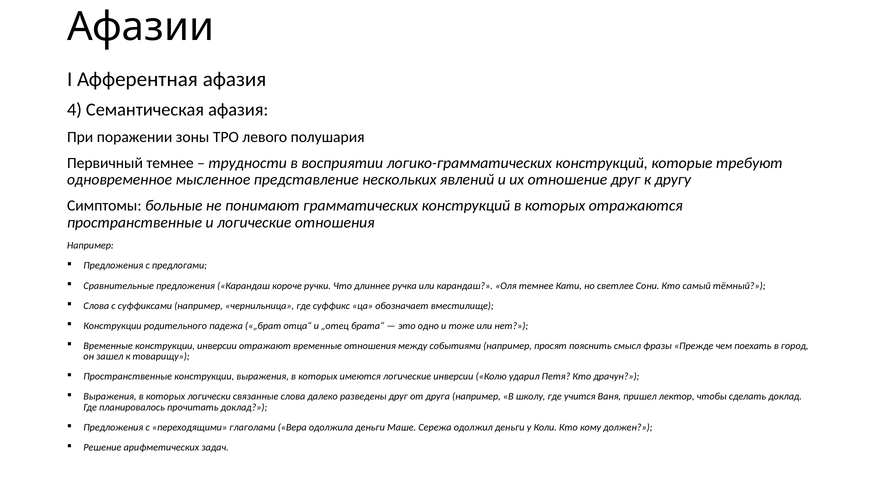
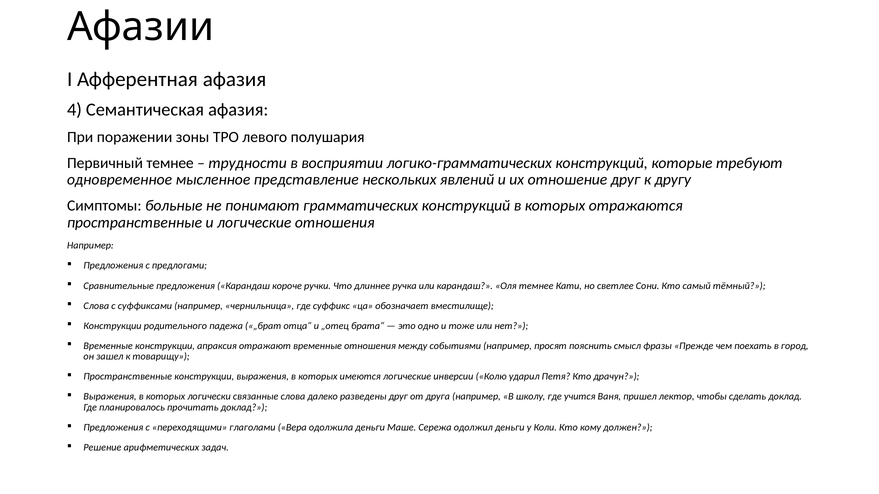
конструкции инверсии: инверсии -> апраксия
